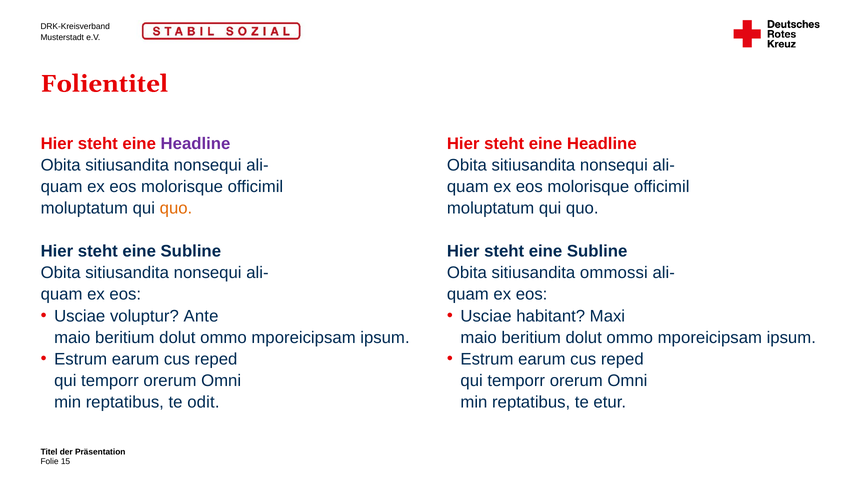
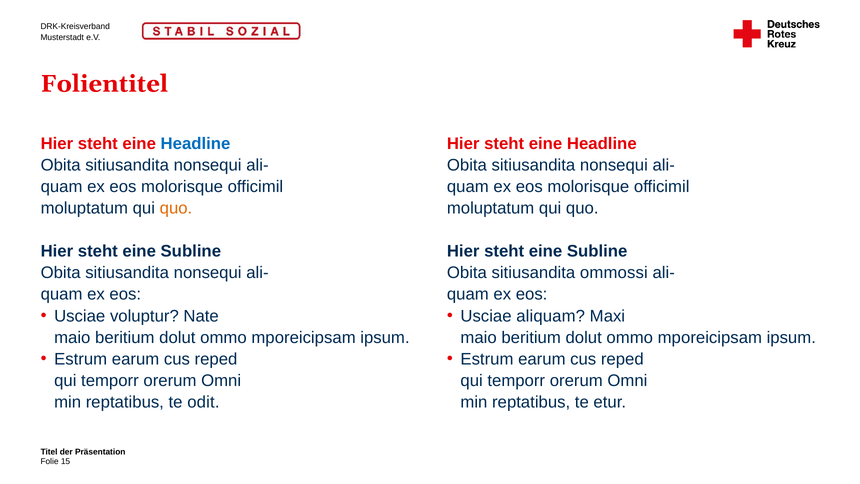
Headline at (195, 144) colour: purple -> blue
Ante: Ante -> Nate
habitant: habitant -> aliquam
